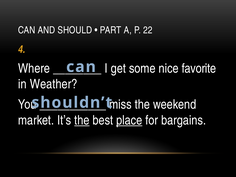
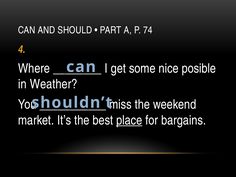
22: 22 -> 74
favorite: favorite -> posible
the at (82, 120) underline: present -> none
